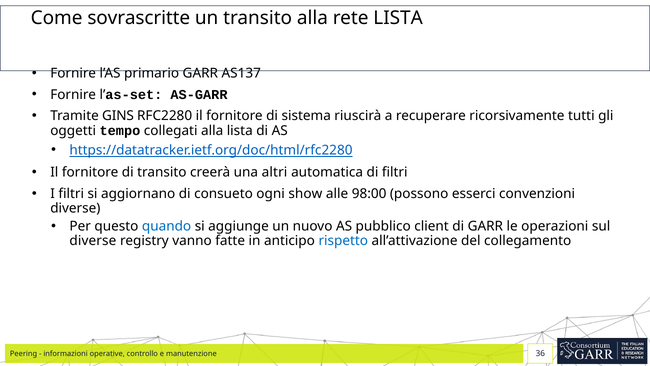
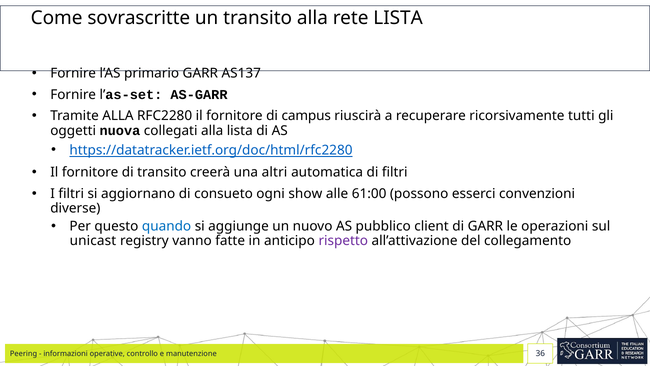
Tramite GINS: GINS -> ALLA
sistema: sistema -> campus
tempo: tempo -> nuova
98:00: 98:00 -> 61:00
diverse at (93, 241): diverse -> unicast
rispetto colour: blue -> purple
